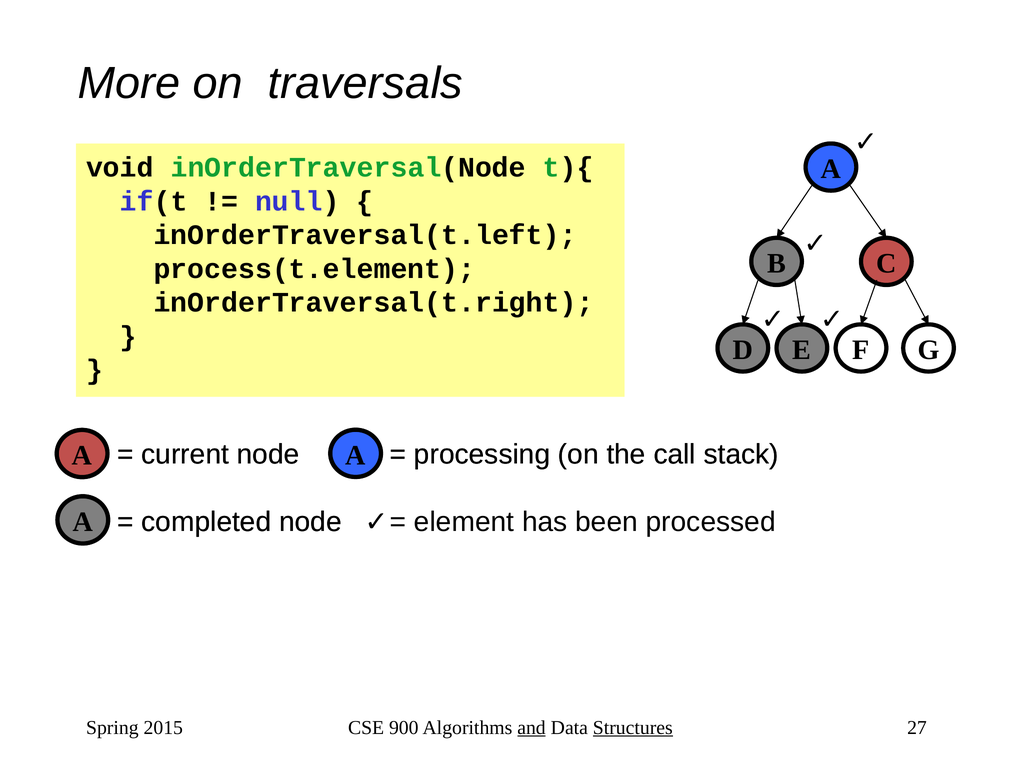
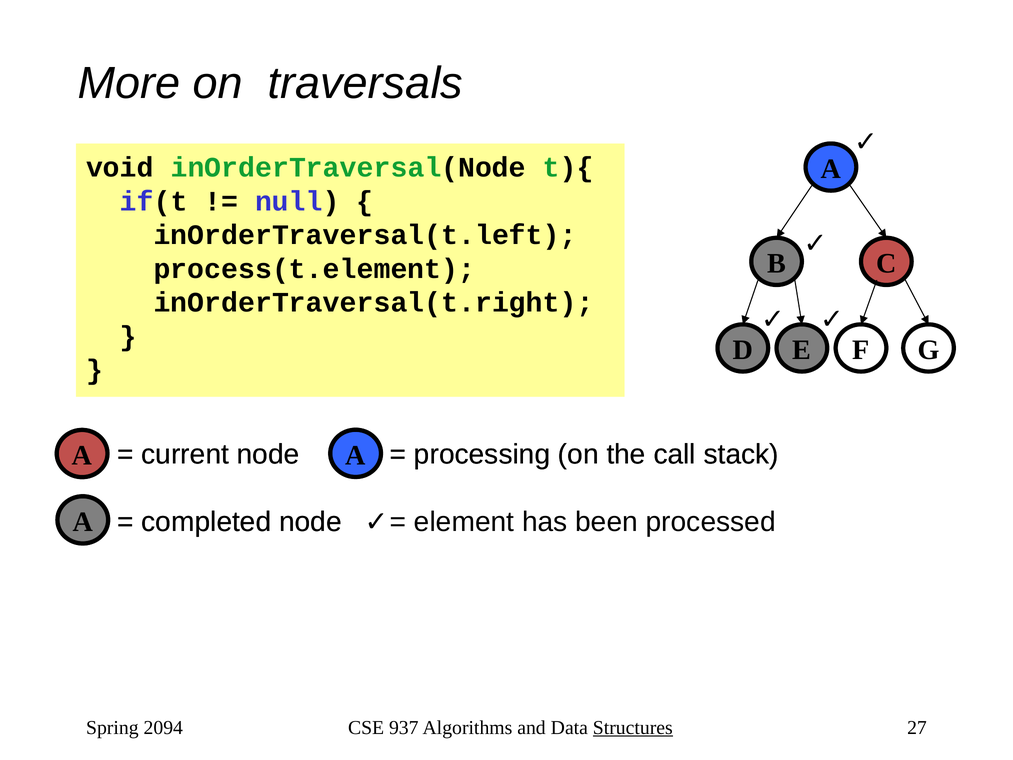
2015: 2015 -> 2094
900: 900 -> 937
and underline: present -> none
